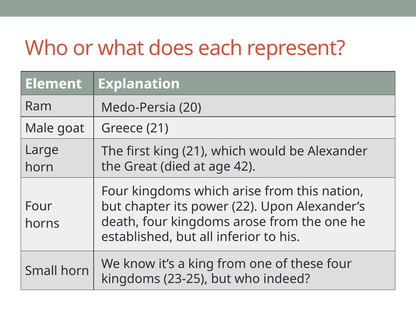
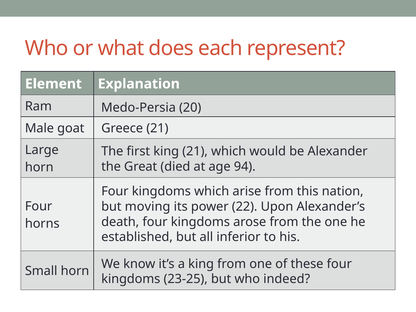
42: 42 -> 94
chapter: chapter -> moving
